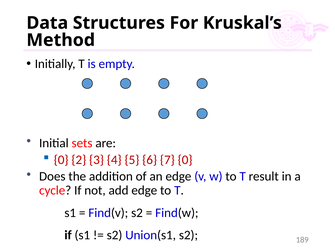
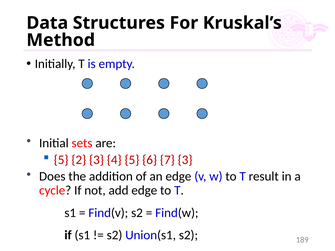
0 at (61, 160): 0 -> 5
7 0: 0 -> 3
